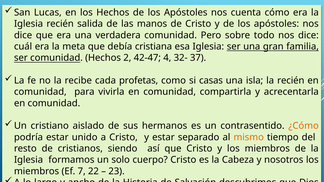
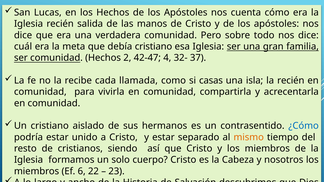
debía cristiana: cristiana -> cristiano
profetas: profetas -> llamada
¿Cómo colour: orange -> blue
7: 7 -> 6
